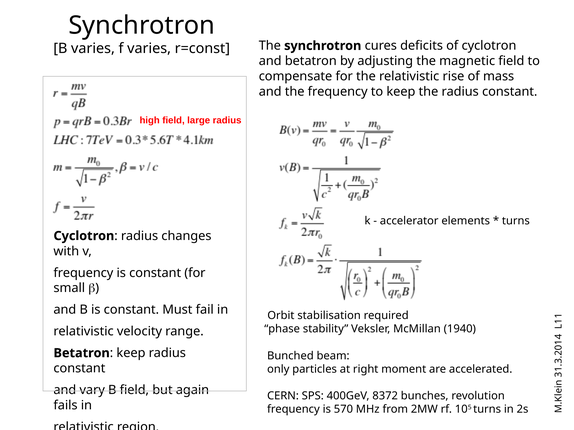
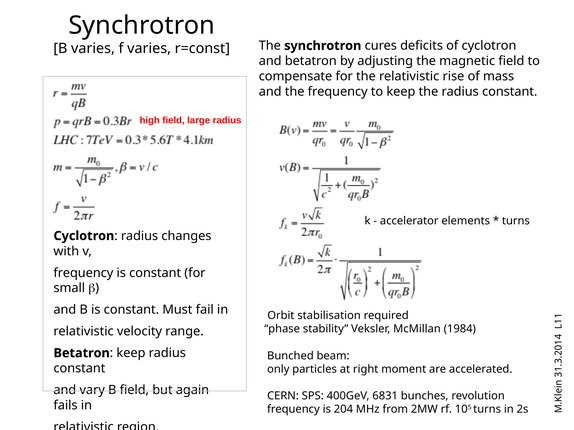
1940: 1940 -> 1984
8372: 8372 -> 6831
570: 570 -> 204
